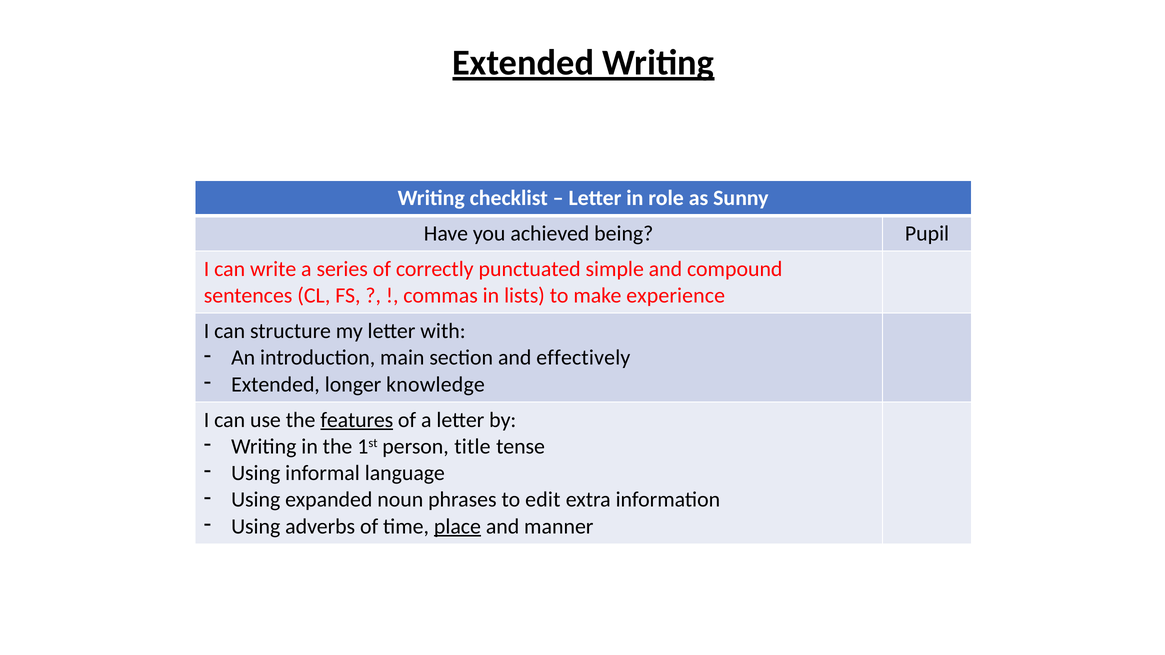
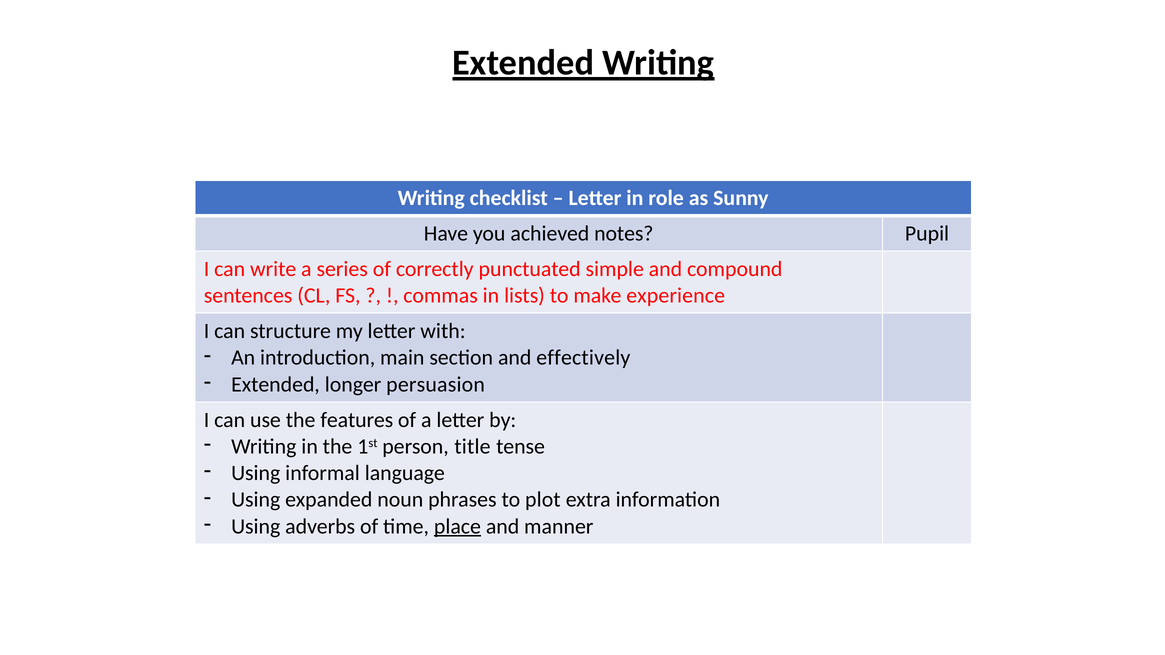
being: being -> notes
knowledge: knowledge -> persuasion
features underline: present -> none
edit: edit -> plot
